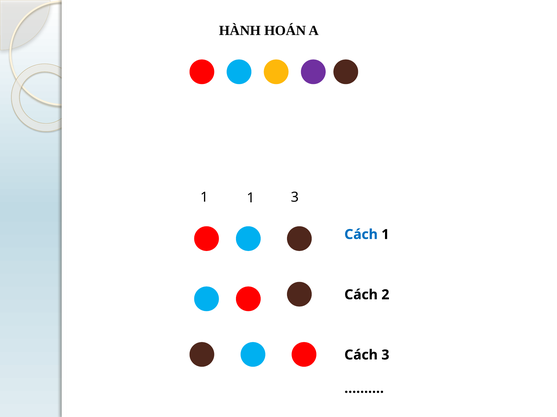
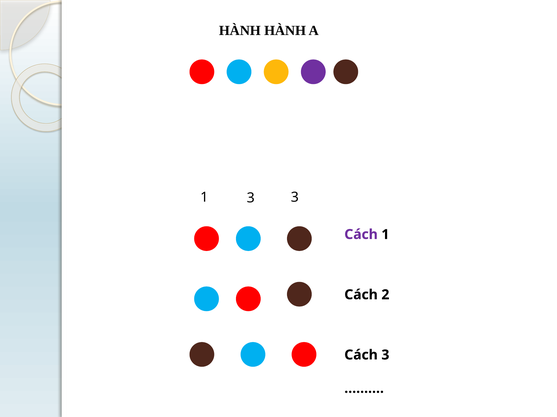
HÀNH HOÁN: HOÁN -> HÀNH
1 1: 1 -> 3
Cách at (361, 235) colour: blue -> purple
